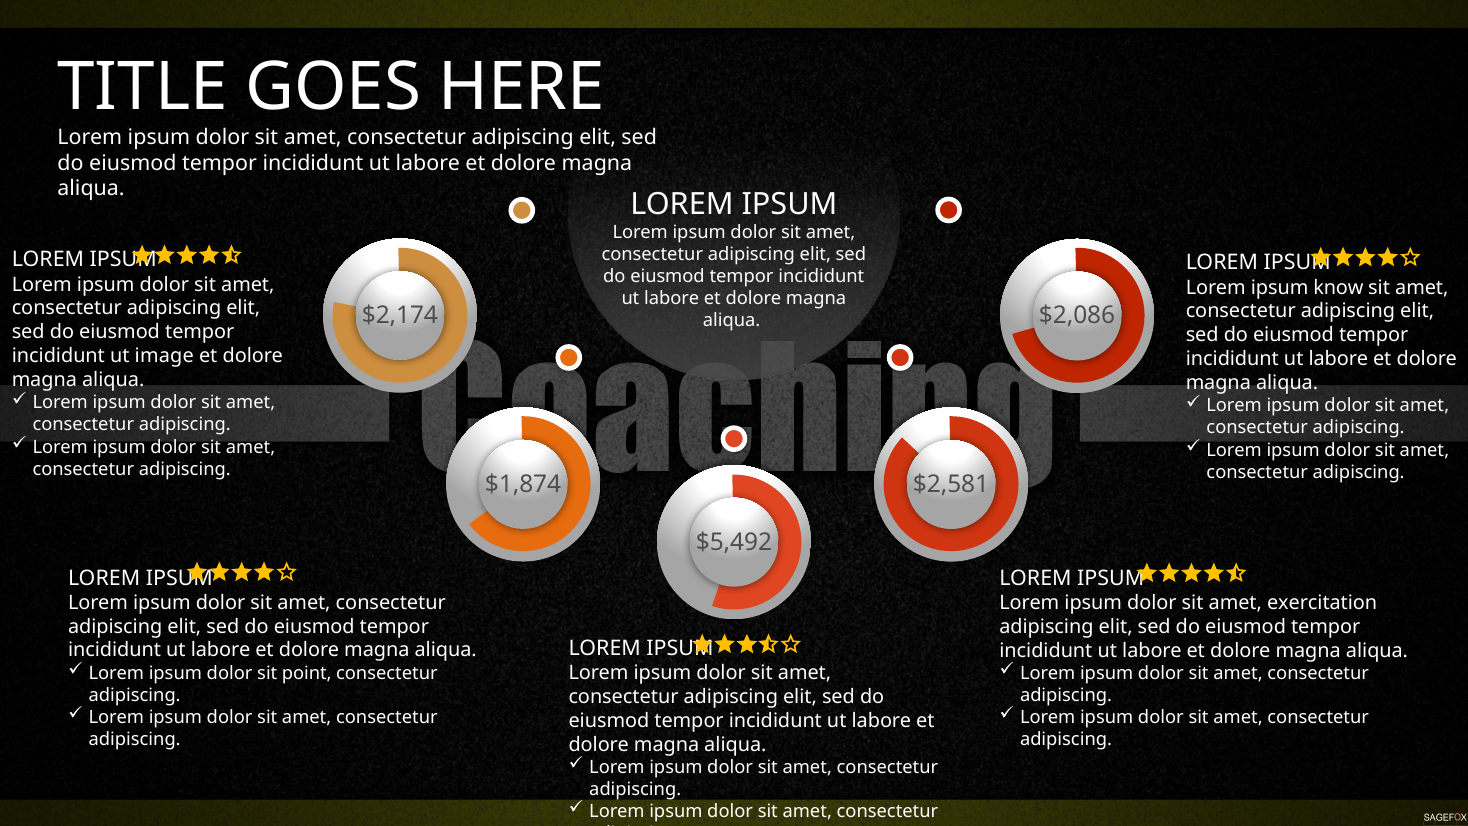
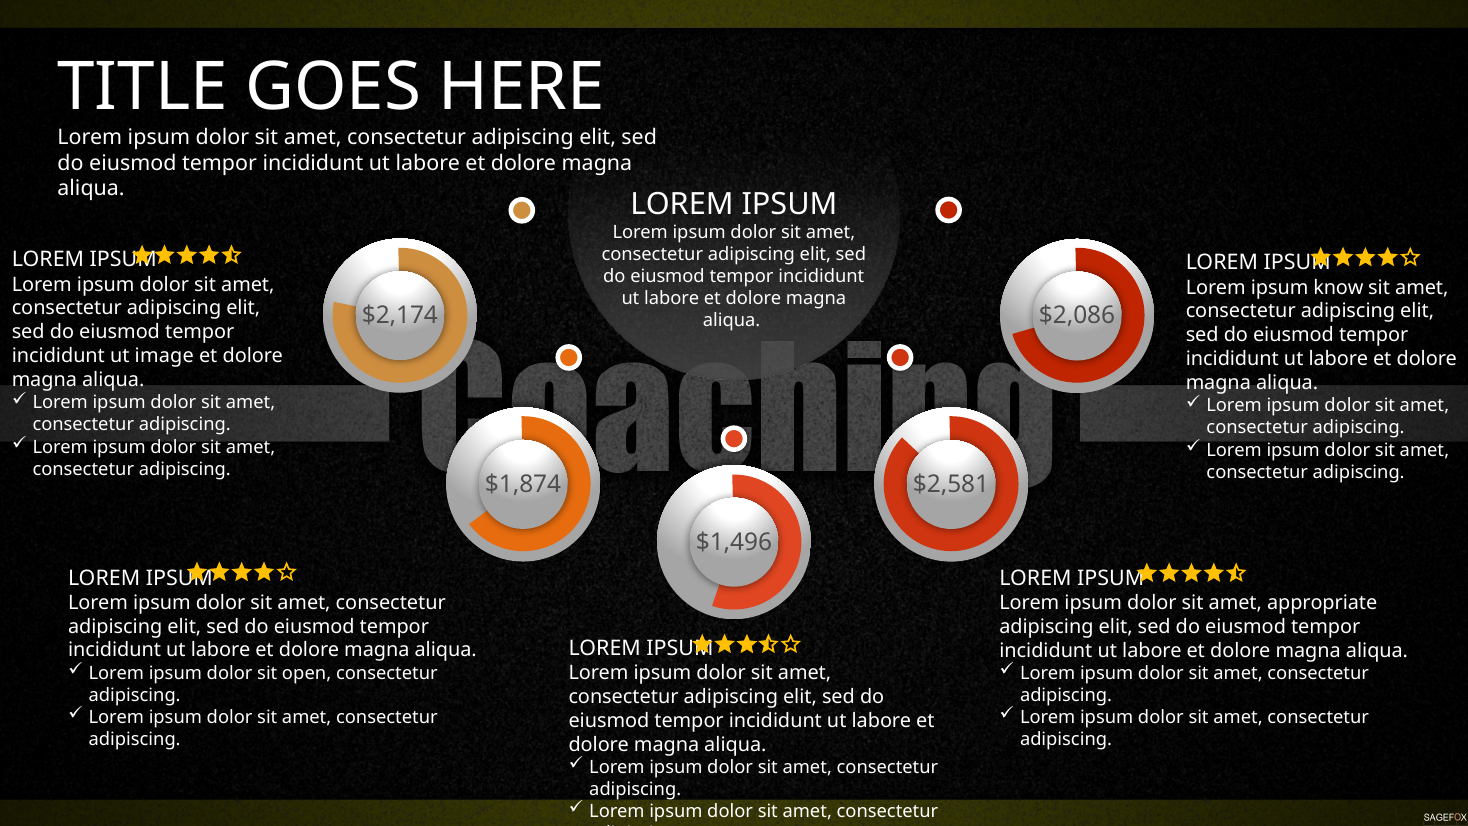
$5,492: $5,492 -> $1,496
exercitation: exercitation -> appropriate
point: point -> open
